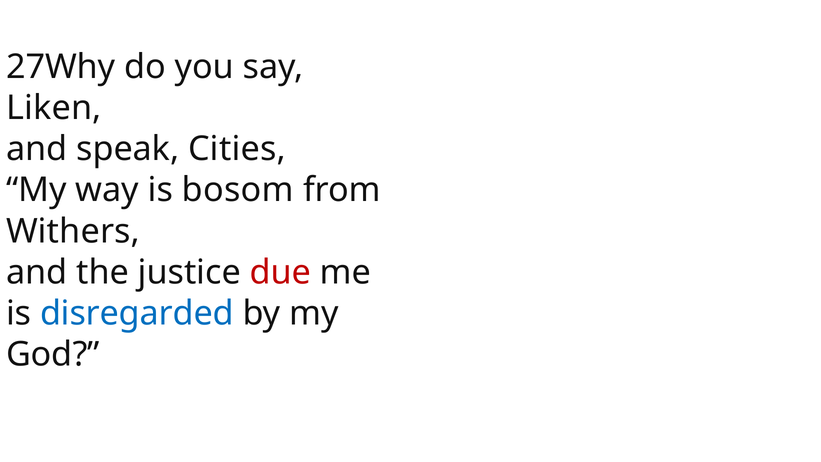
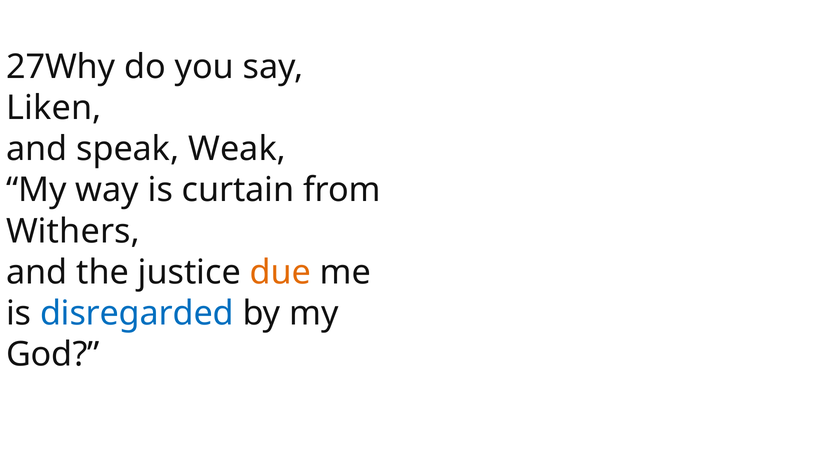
Cities: Cities -> Weak
bosom: bosom -> curtain
due colour: red -> orange
